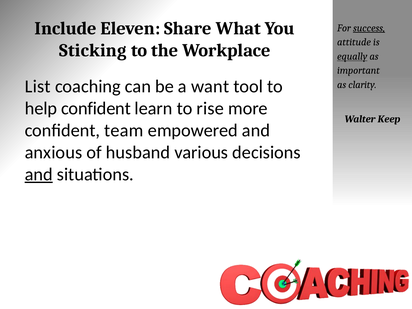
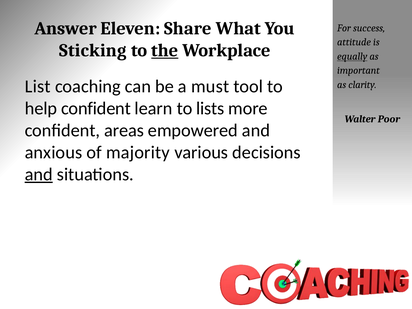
Include: Include -> Answer
success underline: present -> none
the underline: none -> present
want: want -> must
rise: rise -> lists
Keep: Keep -> Poor
team: team -> areas
husband: husband -> majority
